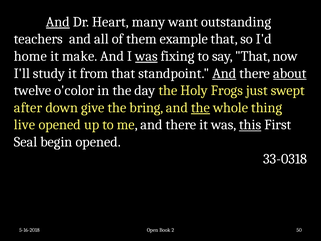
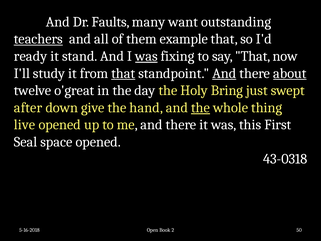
And at (58, 22) underline: present -> none
Heart: Heart -> Faults
teachers underline: none -> present
home: home -> ready
make: make -> stand
that at (123, 73) underline: none -> present
o'color: o'color -> o'great
Frogs: Frogs -> Bring
bring: bring -> hand
this underline: present -> none
begin: begin -> space
33-0318: 33-0318 -> 43-0318
